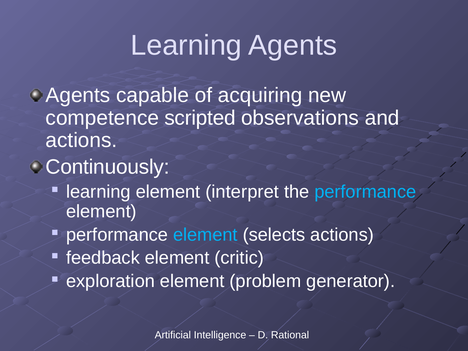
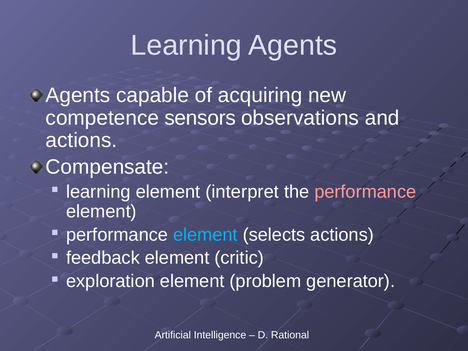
scripted: scripted -> sensors
Continuously: Continuously -> Compensate
performance at (365, 192) colour: light blue -> pink
